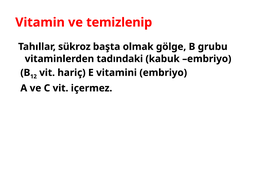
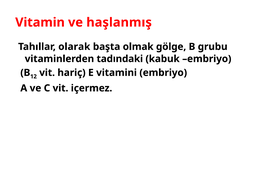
temizlenip: temizlenip -> haşlanmış
sükroz: sükroz -> olarak
